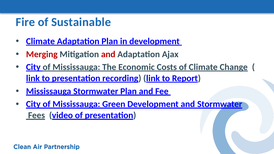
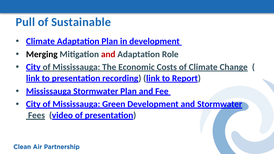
Fire: Fire -> Pull
Merging colour: red -> black
Ajax: Ajax -> Role
